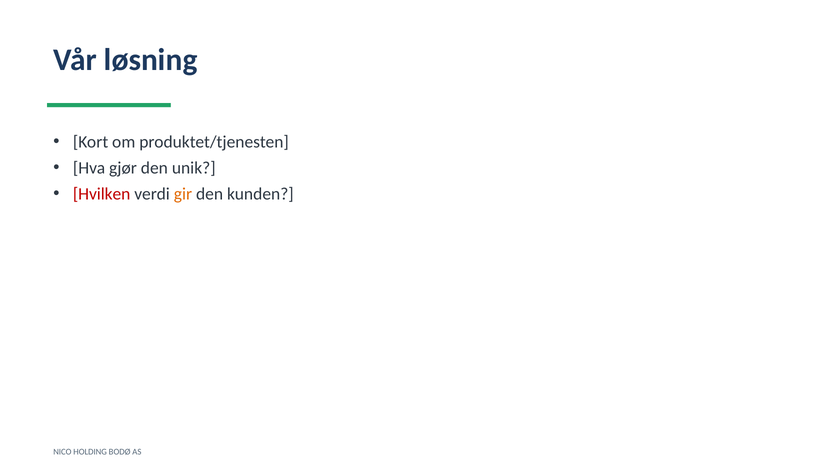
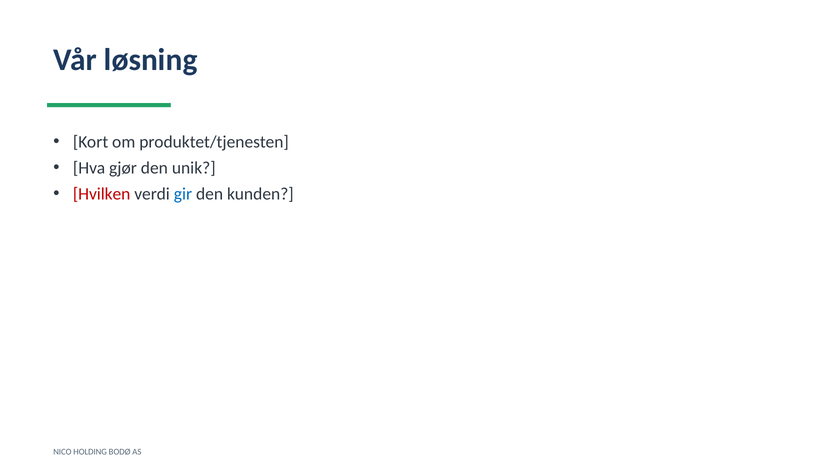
gir colour: orange -> blue
